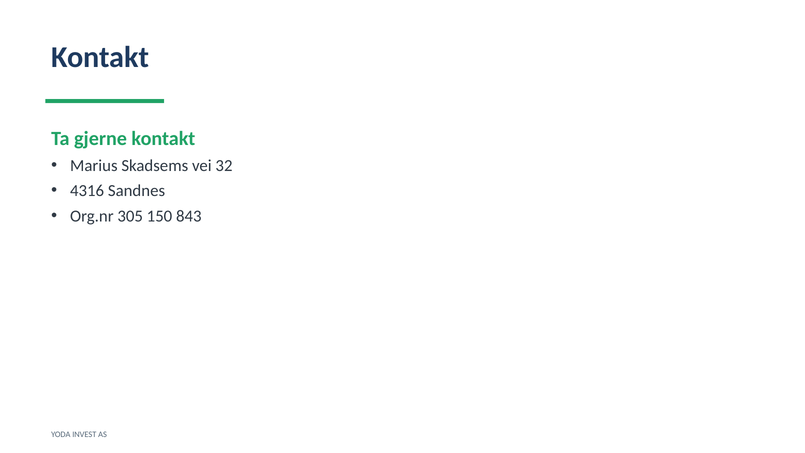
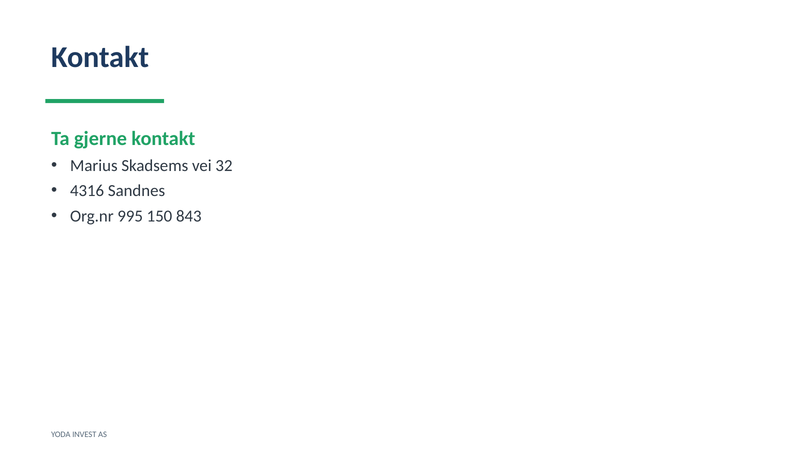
305: 305 -> 995
